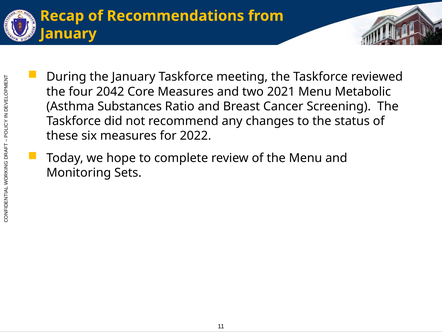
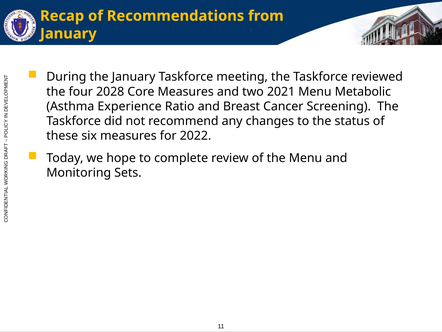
2042: 2042 -> 2028
Substances: Substances -> Experience
